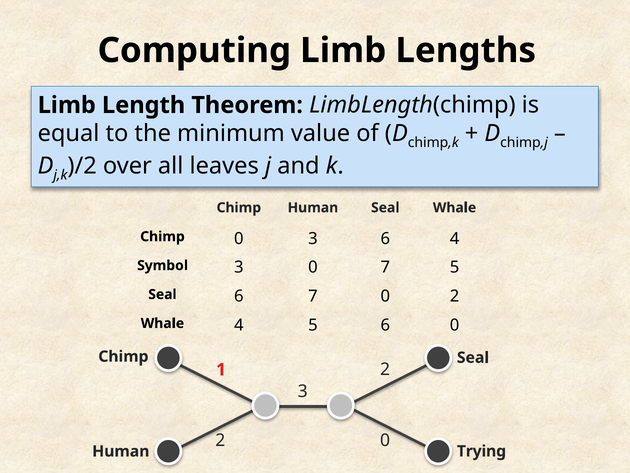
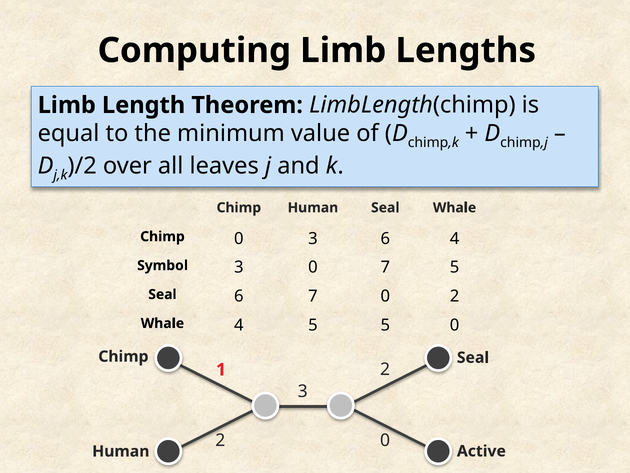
5 6: 6 -> 5
Trying: Trying -> Active
